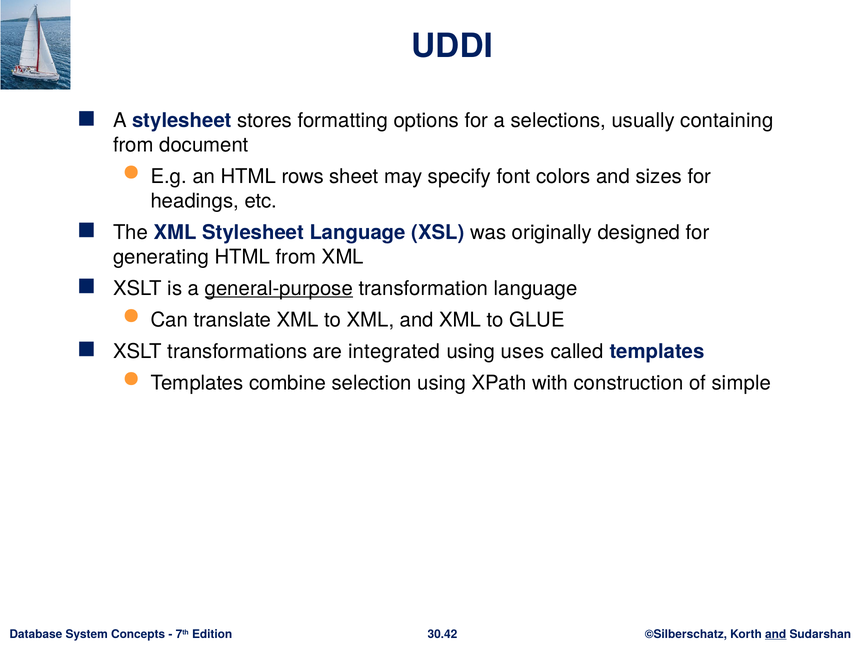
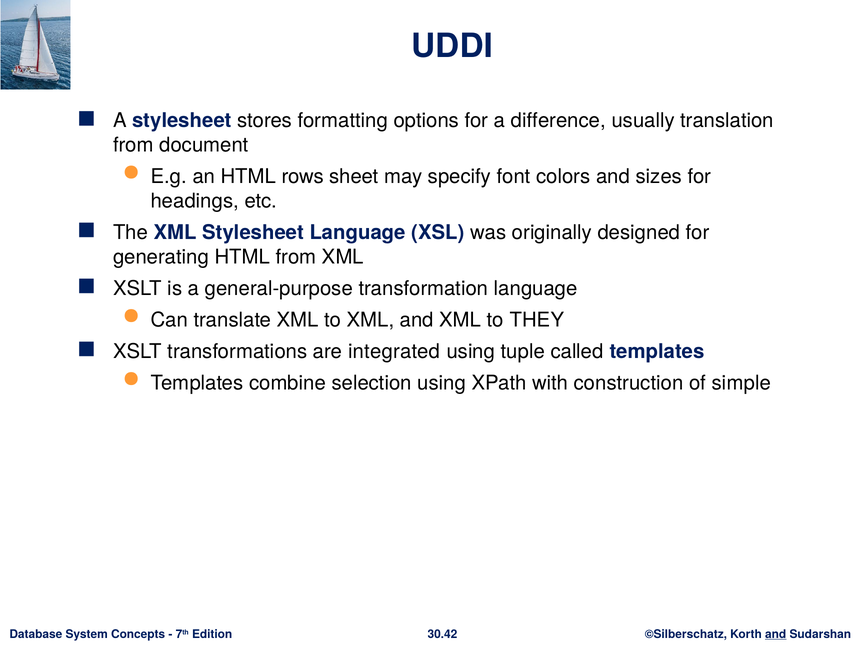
selections: selections -> difference
containing: containing -> translation
general-purpose underline: present -> none
GLUE: GLUE -> THEY
uses: uses -> tuple
